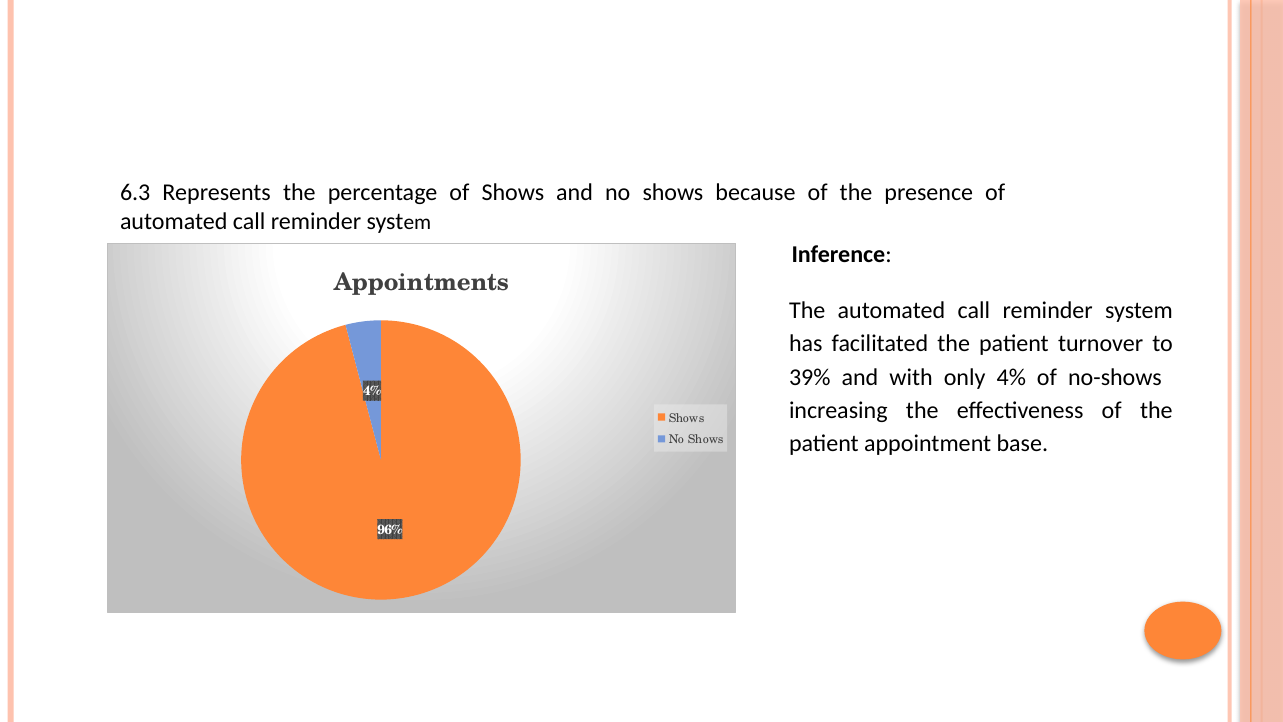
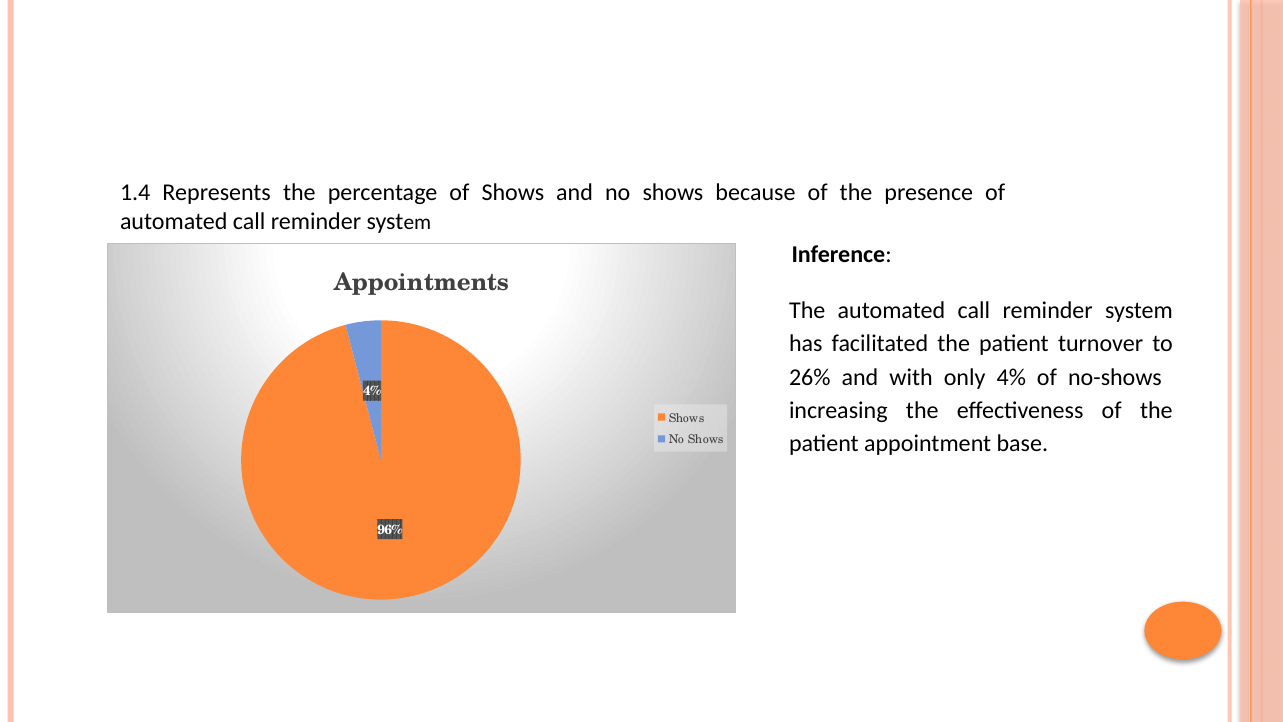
6.3: 6.3 -> 1.4
39%: 39% -> 26%
